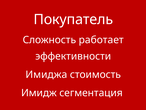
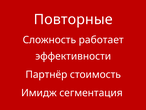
Покупатель: Покупатель -> Повторные
Имиджа: Имиджа -> Партнёр
